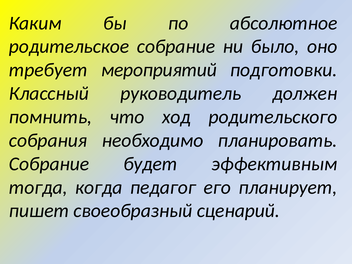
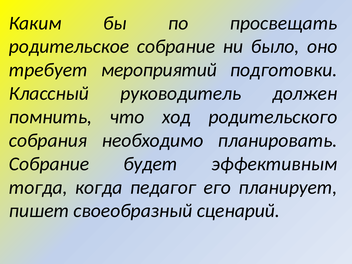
абсолютное: абсолютное -> просвещать
